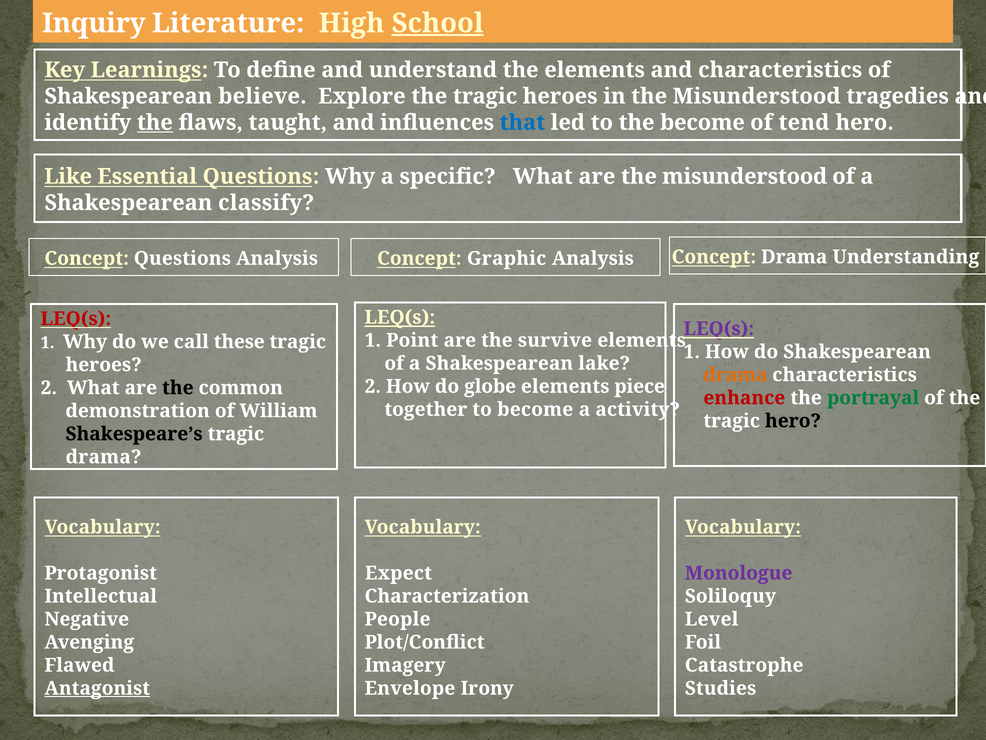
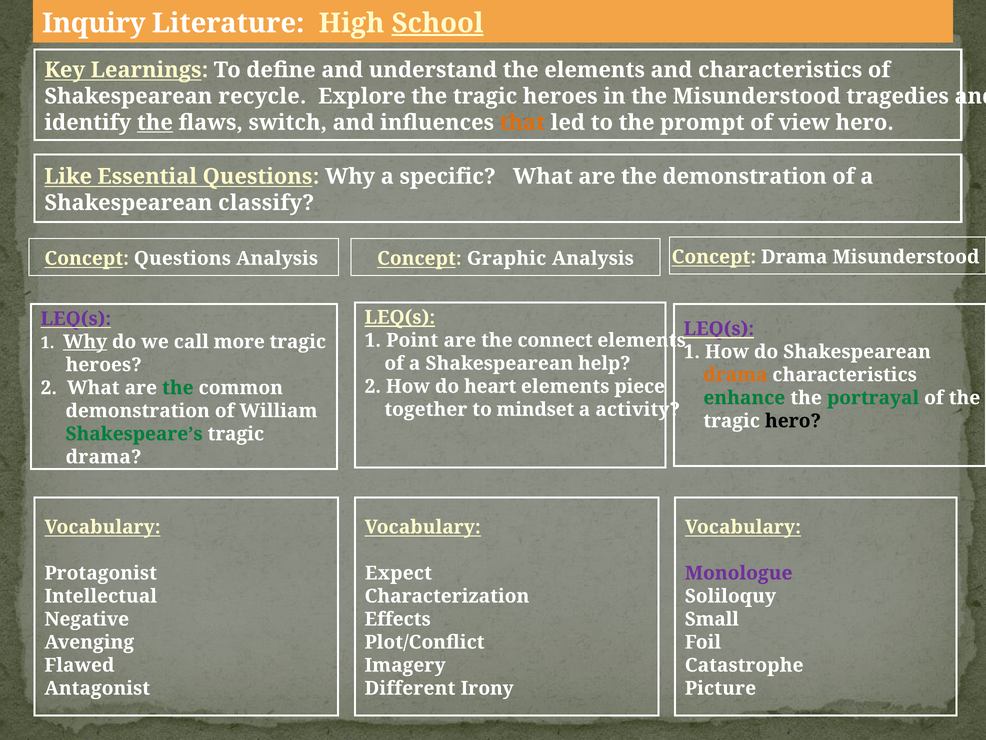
believe: believe -> recycle
taught: taught -> switch
that colour: blue -> orange
the become: become -> prompt
tend: tend -> view
are the misunderstood: misunderstood -> demonstration
Drama Understanding: Understanding -> Misunderstood
LEQ(s at (76, 319) colour: red -> purple
survive: survive -> connect
Why at (85, 342) underline: none -> present
these: these -> more
lake: lake -> help
globe: globe -> heart
the at (178, 388) colour: black -> green
enhance colour: red -> green
to become: become -> mindset
Shakespeare’s colour: black -> green
People: People -> Effects
Level: Level -> Small
Antagonist underline: present -> none
Envelope: Envelope -> Different
Studies: Studies -> Picture
